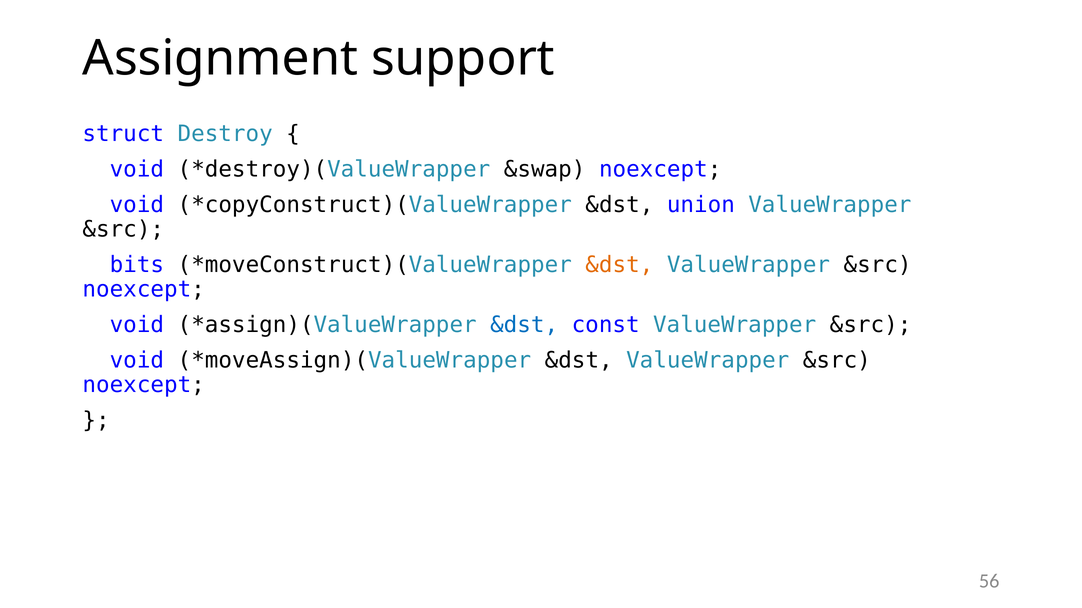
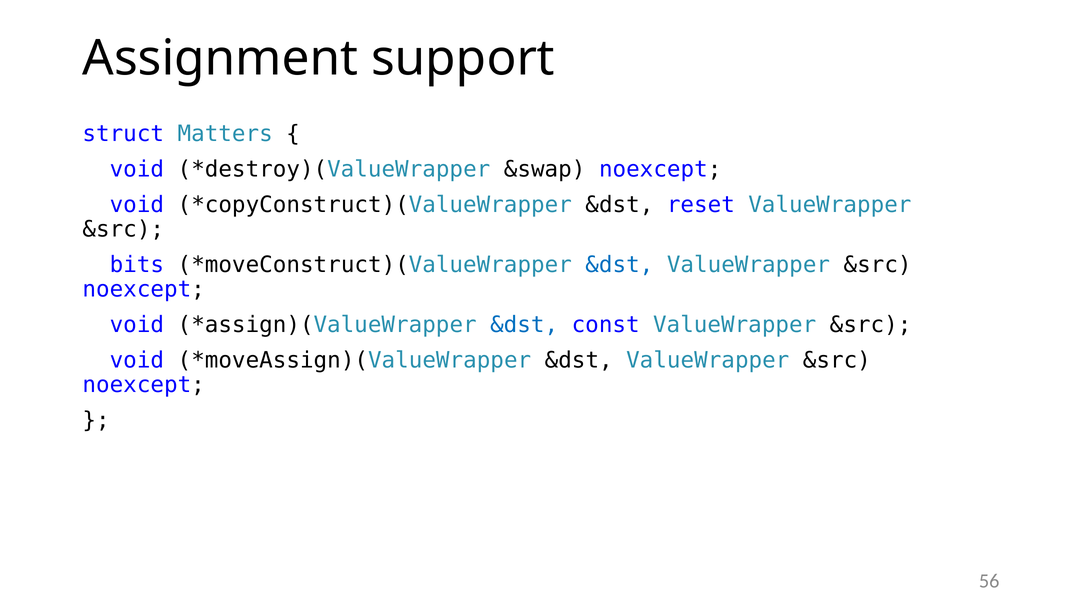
Destroy: Destroy -> Matters
union: union -> reset
&dst at (619, 265) colour: orange -> blue
